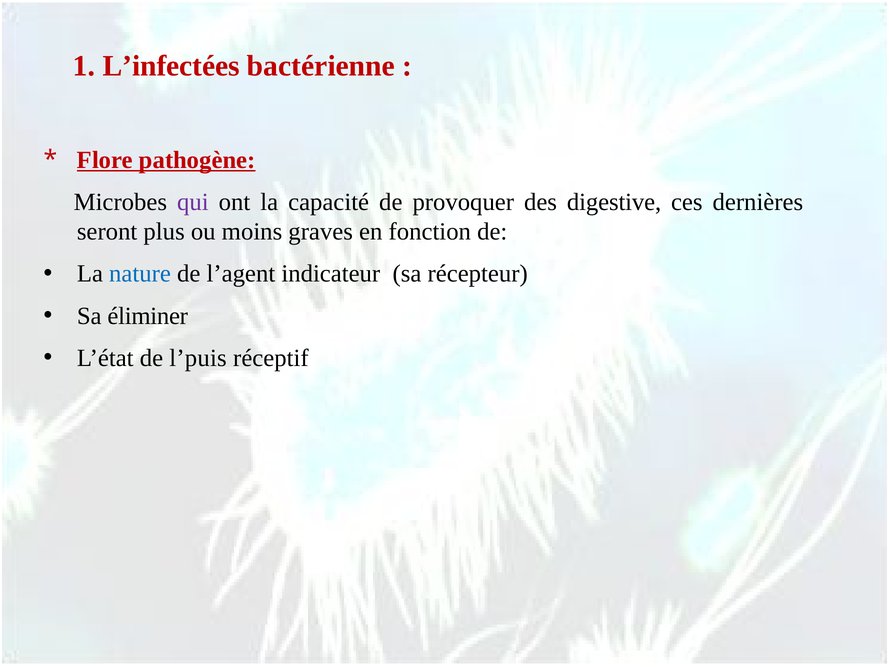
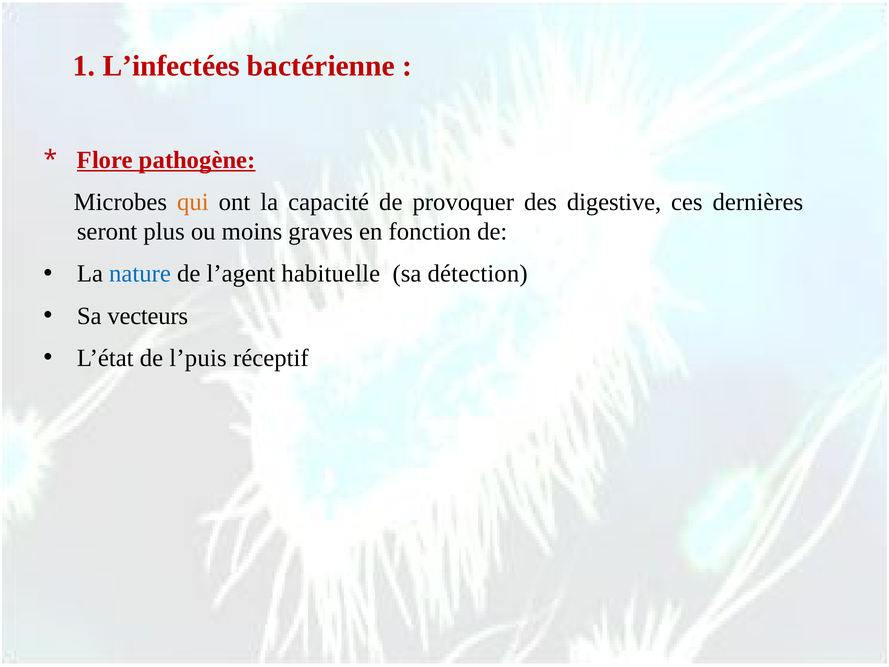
qui colour: purple -> orange
indicateur: indicateur -> habituelle
récepteur: récepteur -> détection
éliminer: éliminer -> vecteurs
